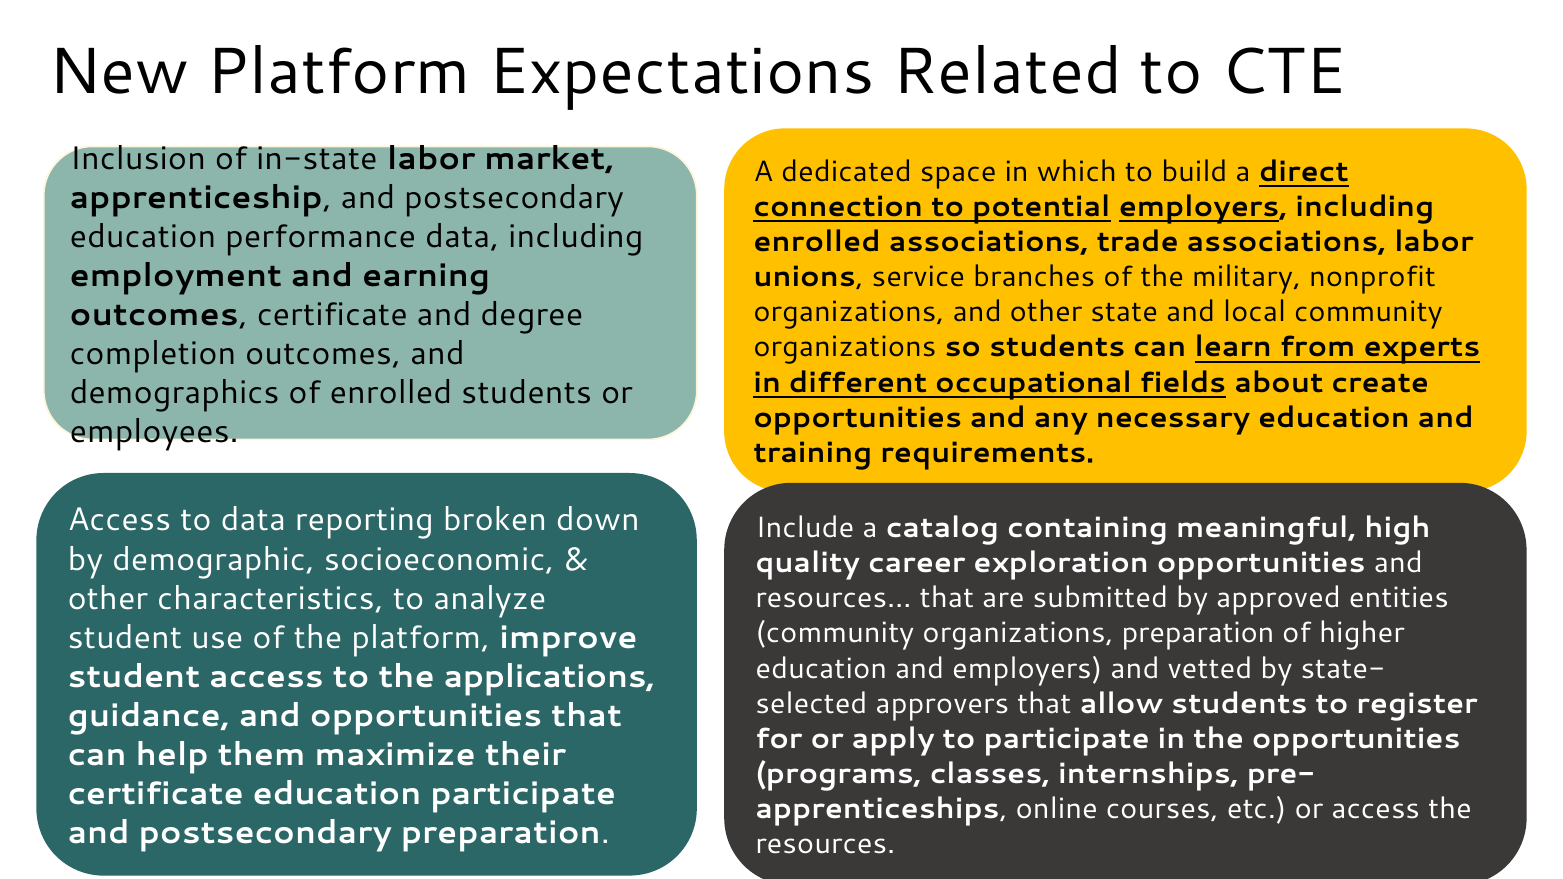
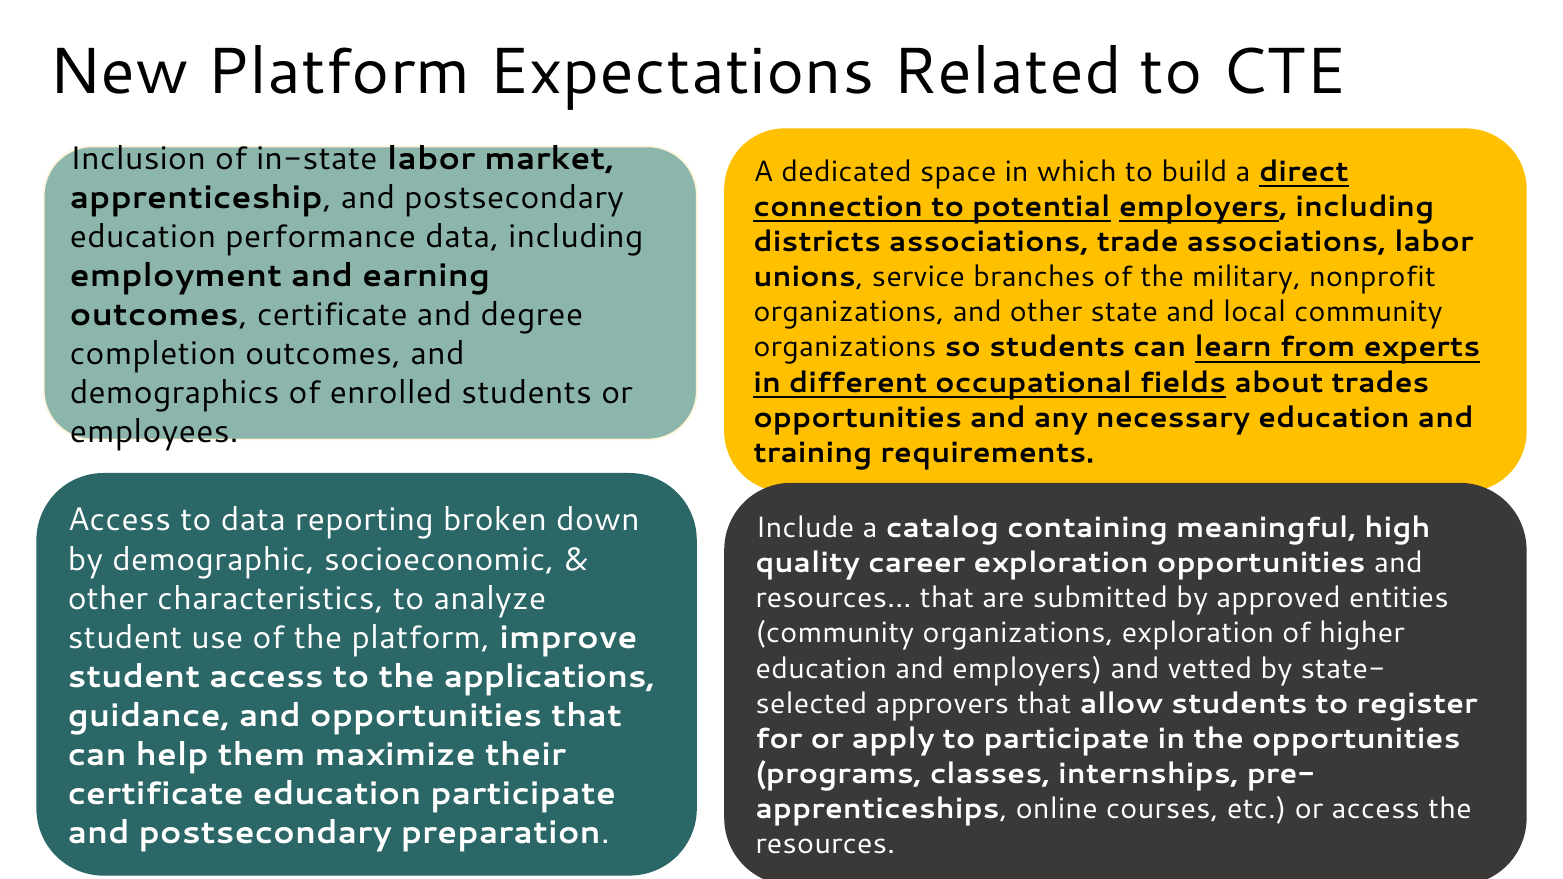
enrolled at (817, 242): enrolled -> districts
create: create -> trades
organizations preparation: preparation -> exploration
